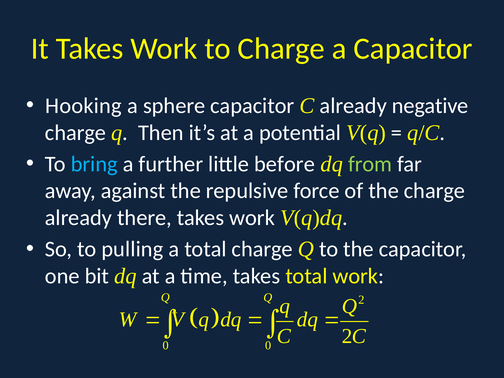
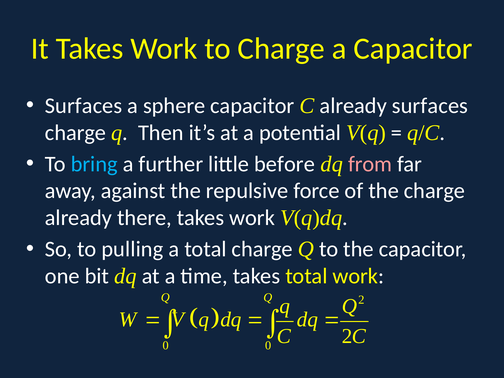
Hooking at (83, 106): Hooking -> Surfaces
already negative: negative -> surfaces
from colour: light green -> pink
